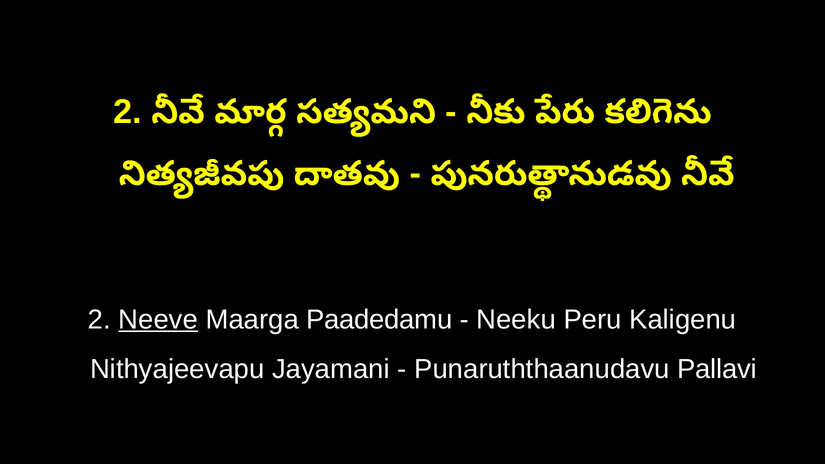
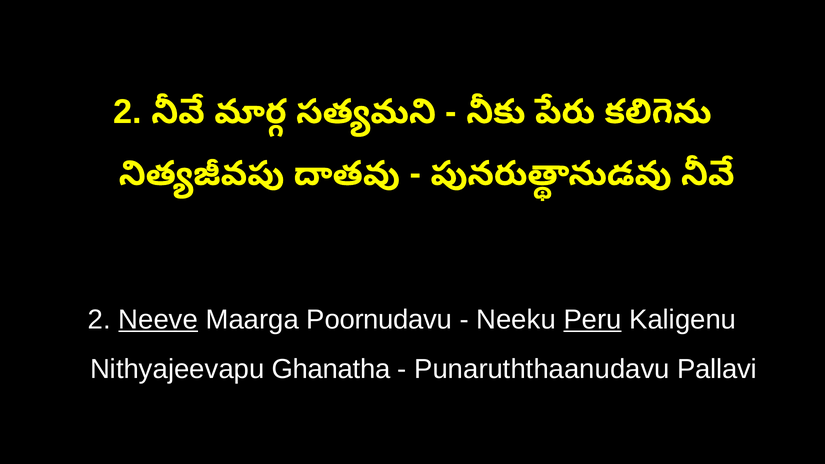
Paadedamu: Paadedamu -> Poornudavu
Peru underline: none -> present
Jayamani: Jayamani -> Ghanatha
